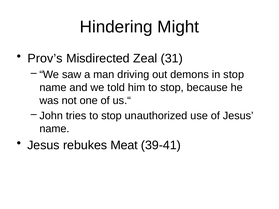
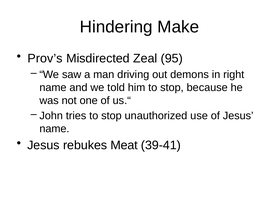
Might: Might -> Make
31: 31 -> 95
in stop: stop -> right
